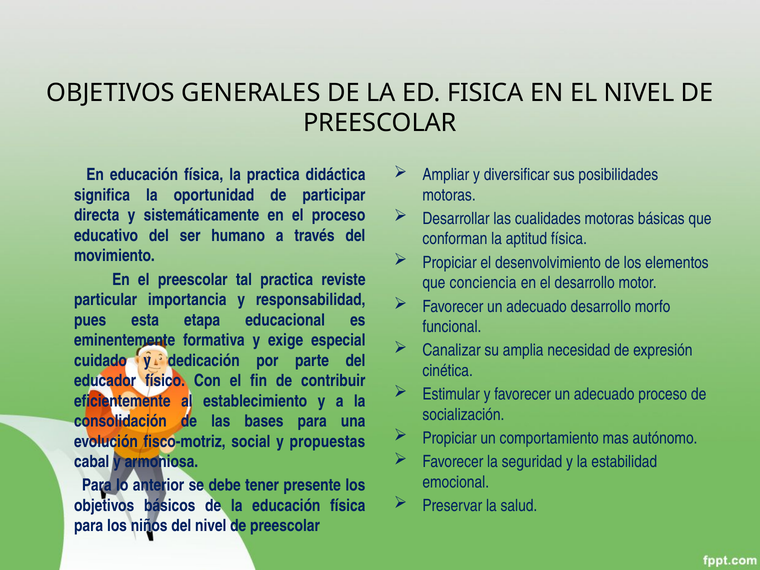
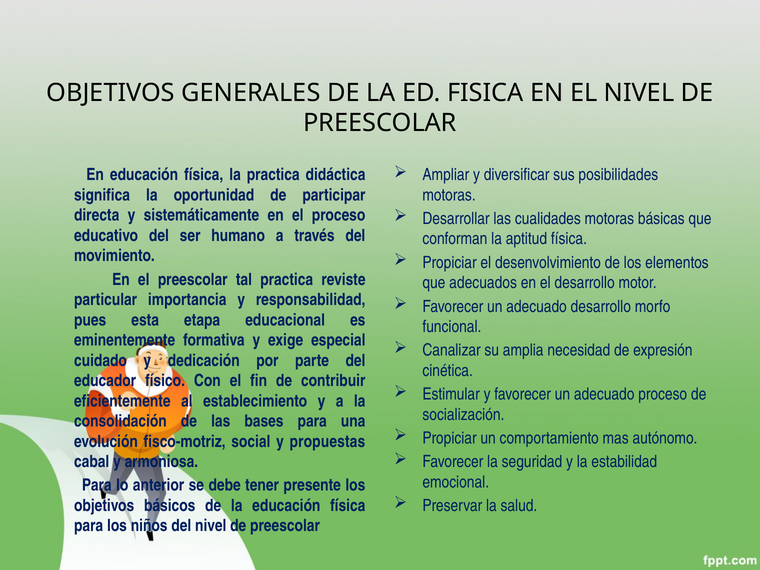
conciencia: conciencia -> adecuados
